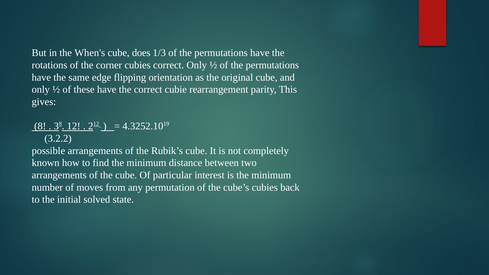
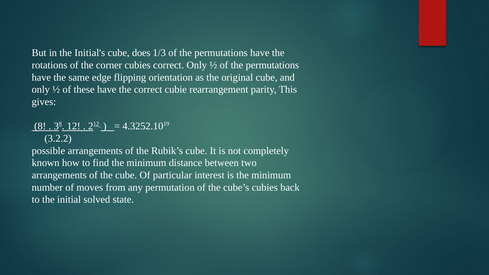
When's: When's -> Initial's
